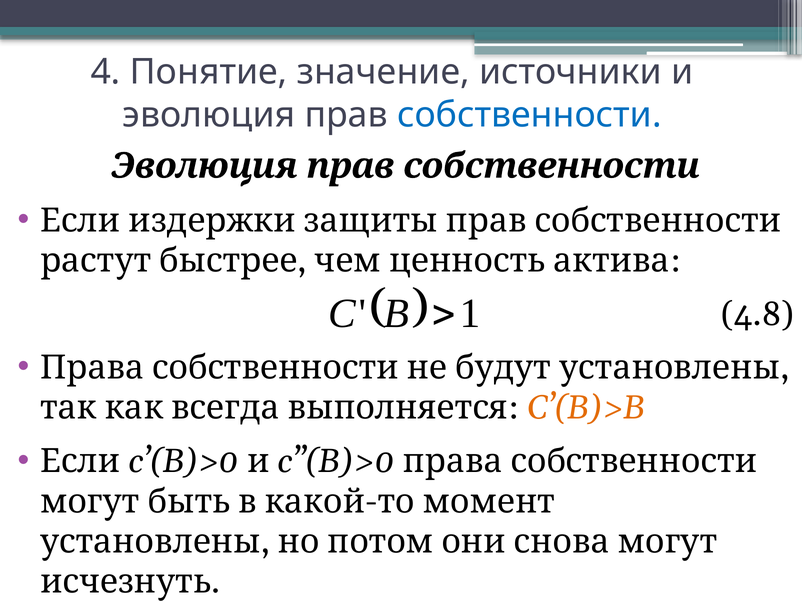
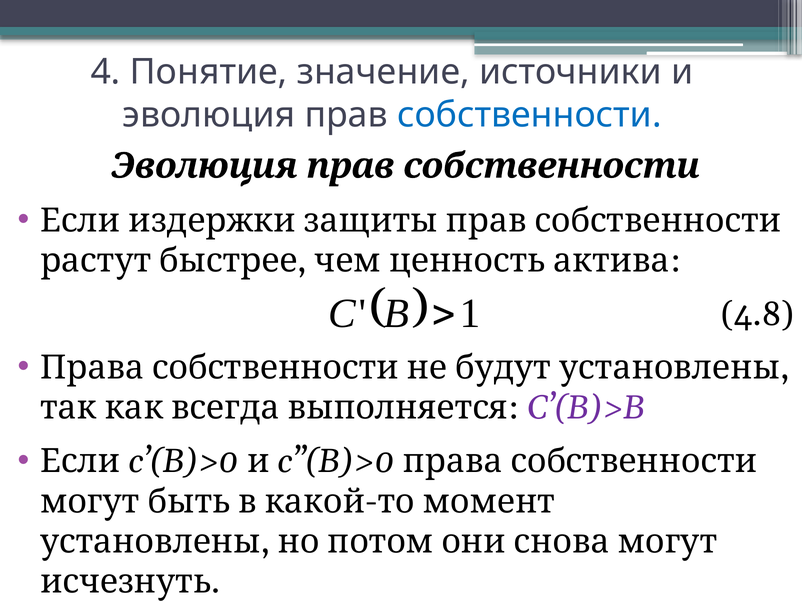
C’(B)>B colour: orange -> purple
